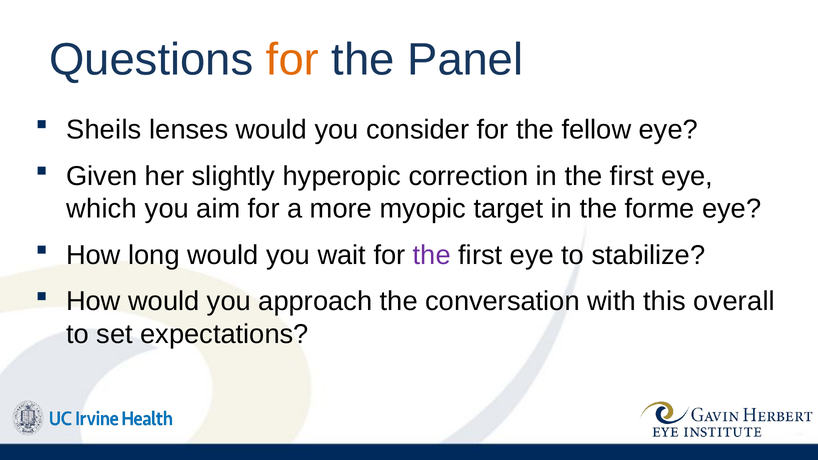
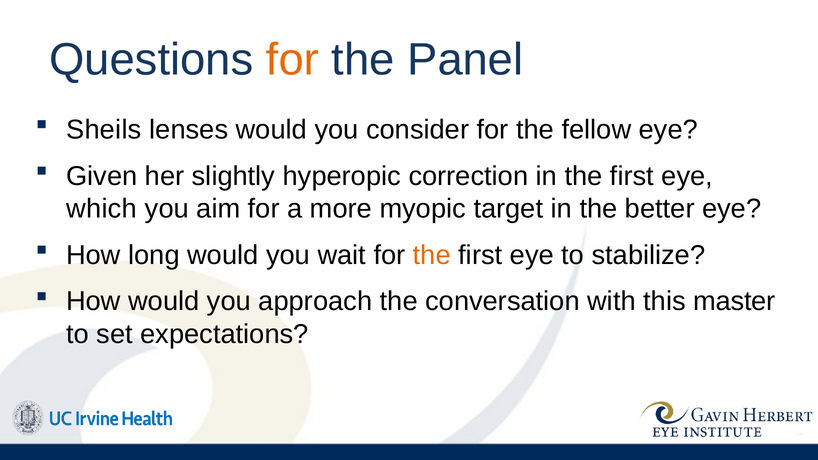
forme: forme -> better
the at (432, 255) colour: purple -> orange
overall: overall -> master
